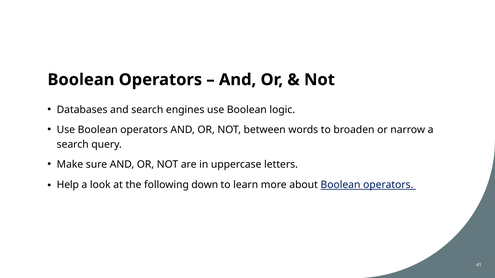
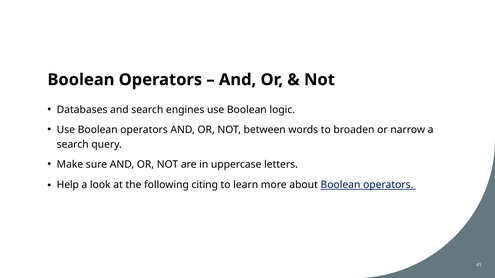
down: down -> citing
